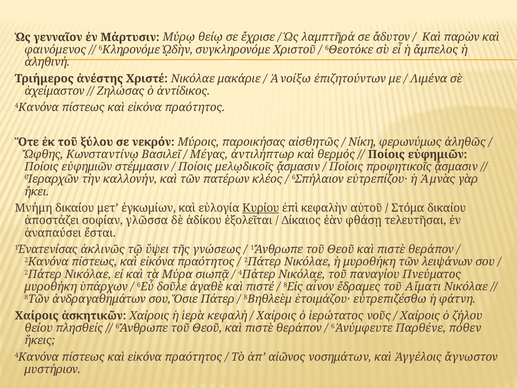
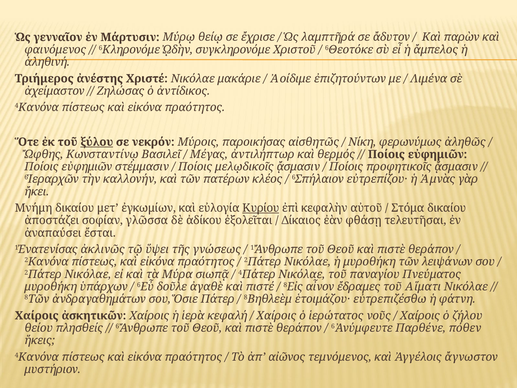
Ἀνοίξω: Ἀνοίξω -> Ἀοίδιμε
ξύλου underline: none -> present
νοσημάτων: νοσημάτων -> τεμνόμενος
